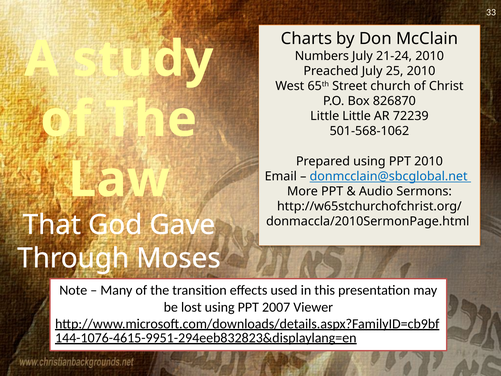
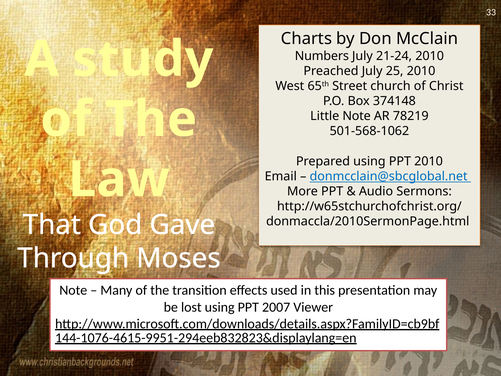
826870: 826870 -> 374148
Little Little: Little -> Note
72239: 72239 -> 78219
